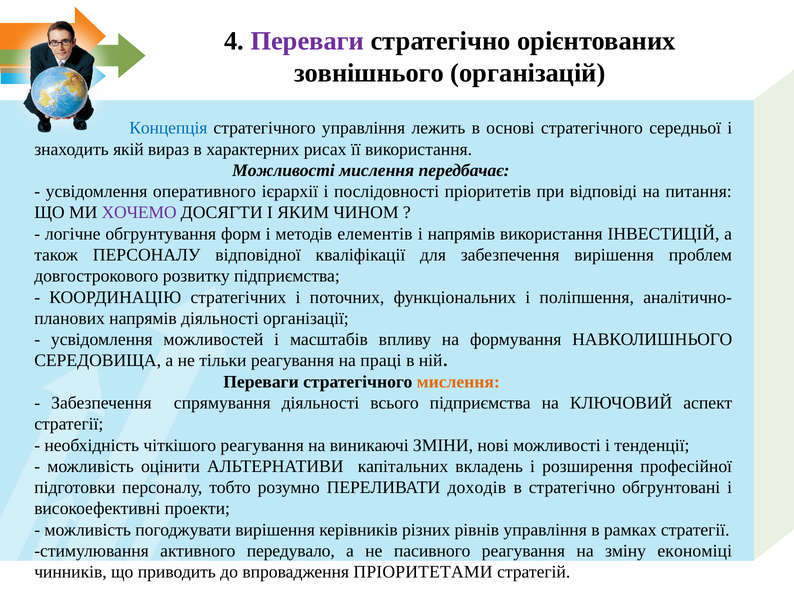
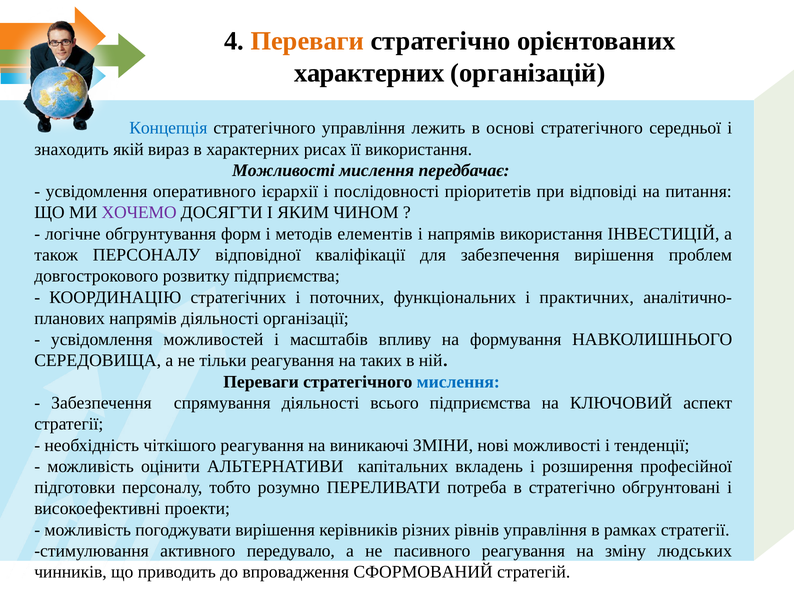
Переваги at (307, 41) colour: purple -> orange
зовнішнього at (369, 73): зовнішнього -> характерних
поліпшення: поліпшення -> практичних
праці: праці -> таких
мислення at (458, 382) colour: orange -> blue
доходів: доходів -> потреба
економіці: економіці -> людських
ПРІОРИТЕТАМИ: ПРІОРИТЕТАМИ -> СФОРМОВАНИЙ
